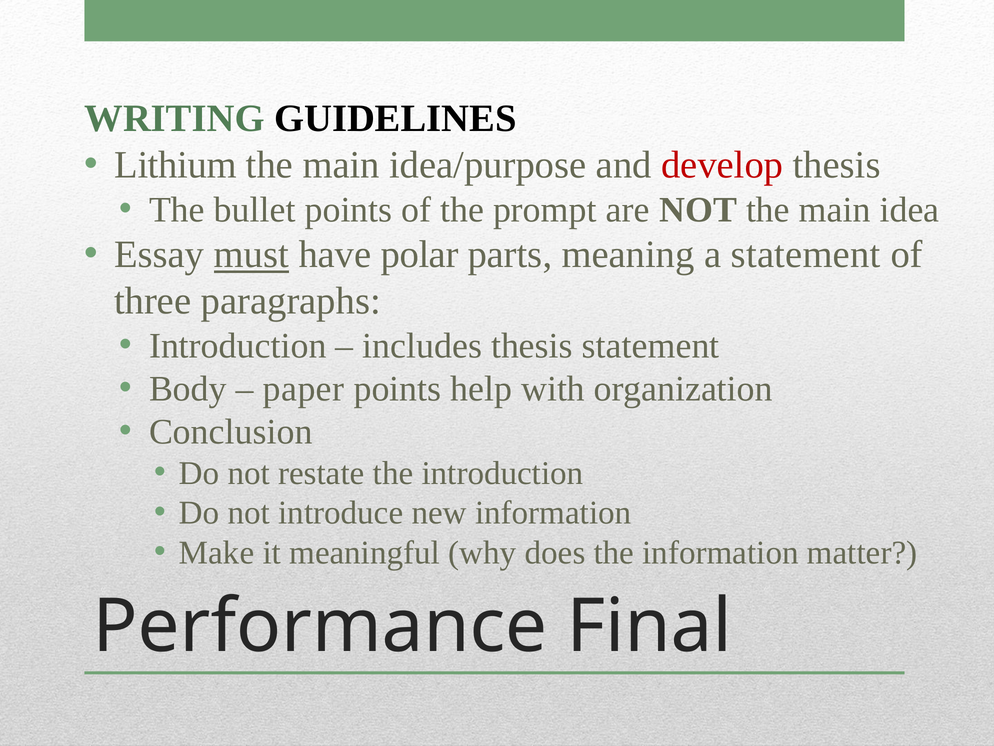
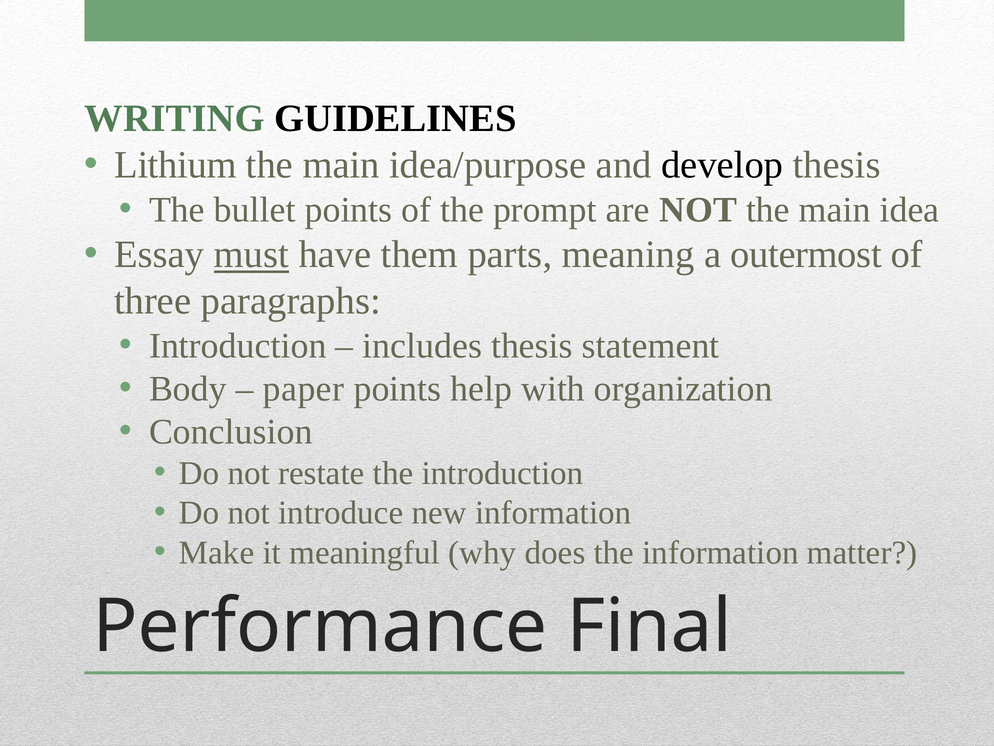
develop colour: red -> black
polar: polar -> them
a statement: statement -> outermost
